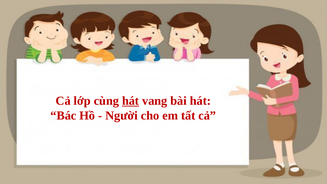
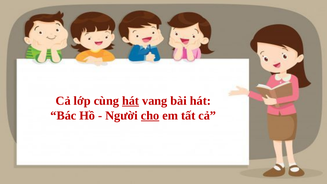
cho underline: none -> present
